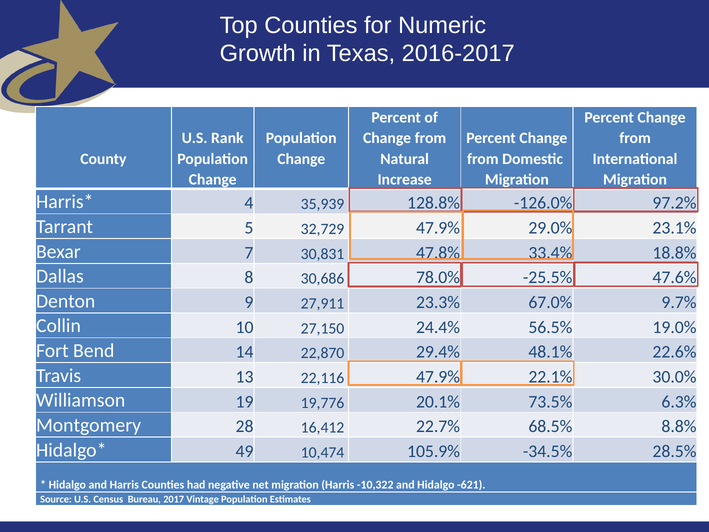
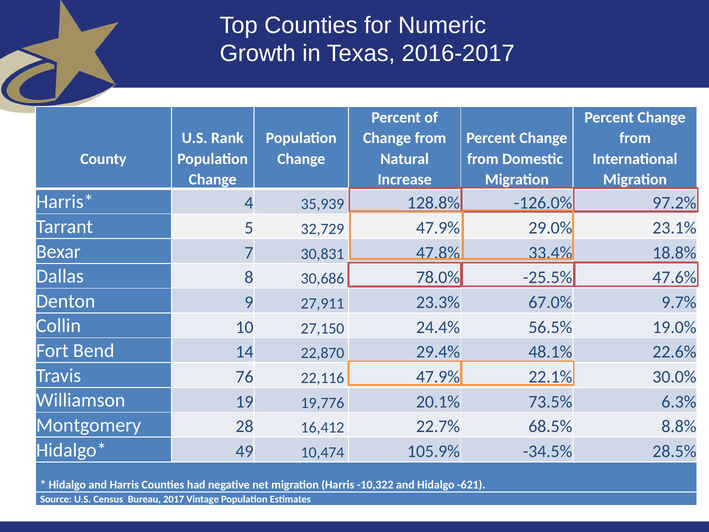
13: 13 -> 76
